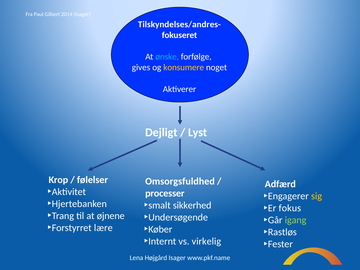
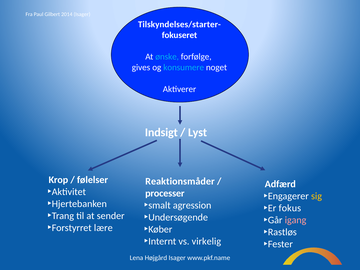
Tilskyndelses/andres-: Tilskyndelses/andres- -> Tilskyndelses/starter-
konsumere colour: yellow -> light blue
Dejligt: Dejligt -> Indsigt
Omsorgsfuldhed: Omsorgsfuldhed -> Reaktionsmåder
sikkerhed: sikkerhed -> agression
øjnene: øjnene -> sender
igang colour: light green -> pink
